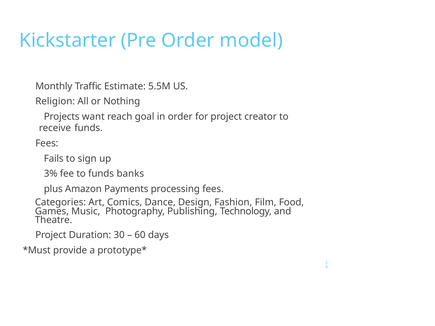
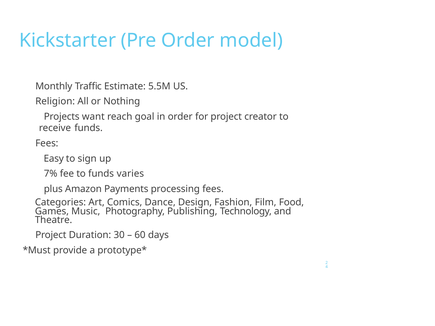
Fails: Fails -> Easy
3%: 3% -> 7%
banks: banks -> varies
